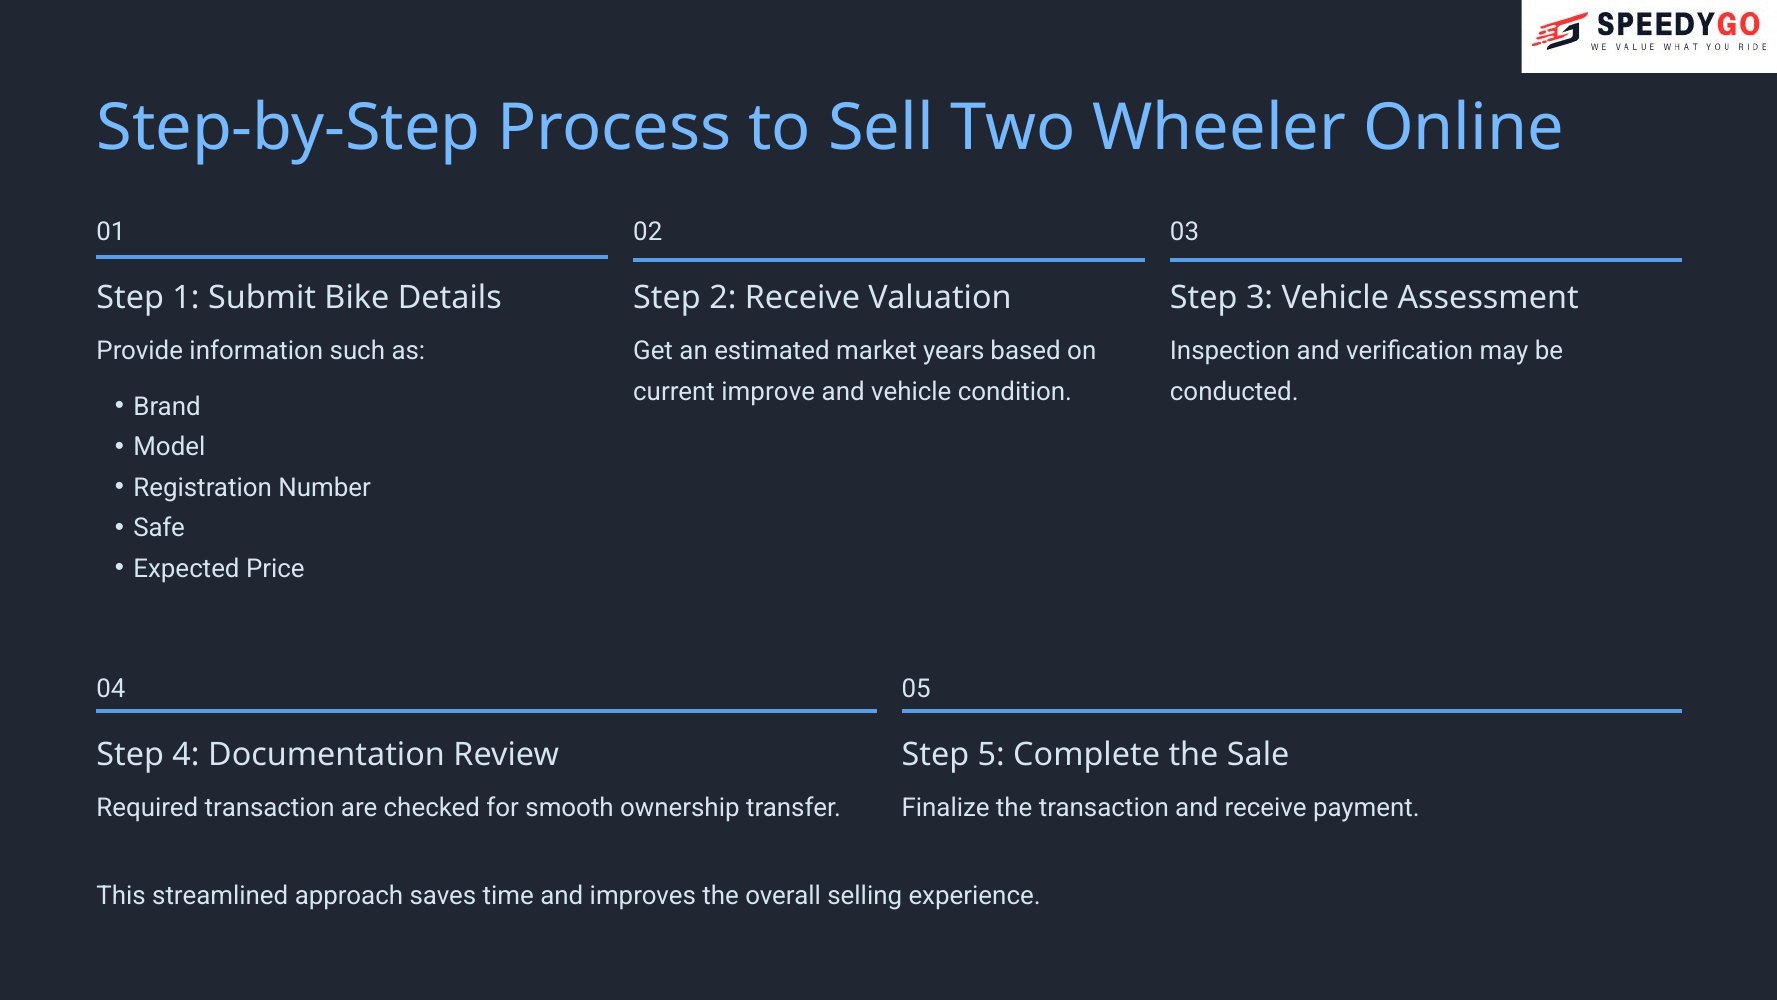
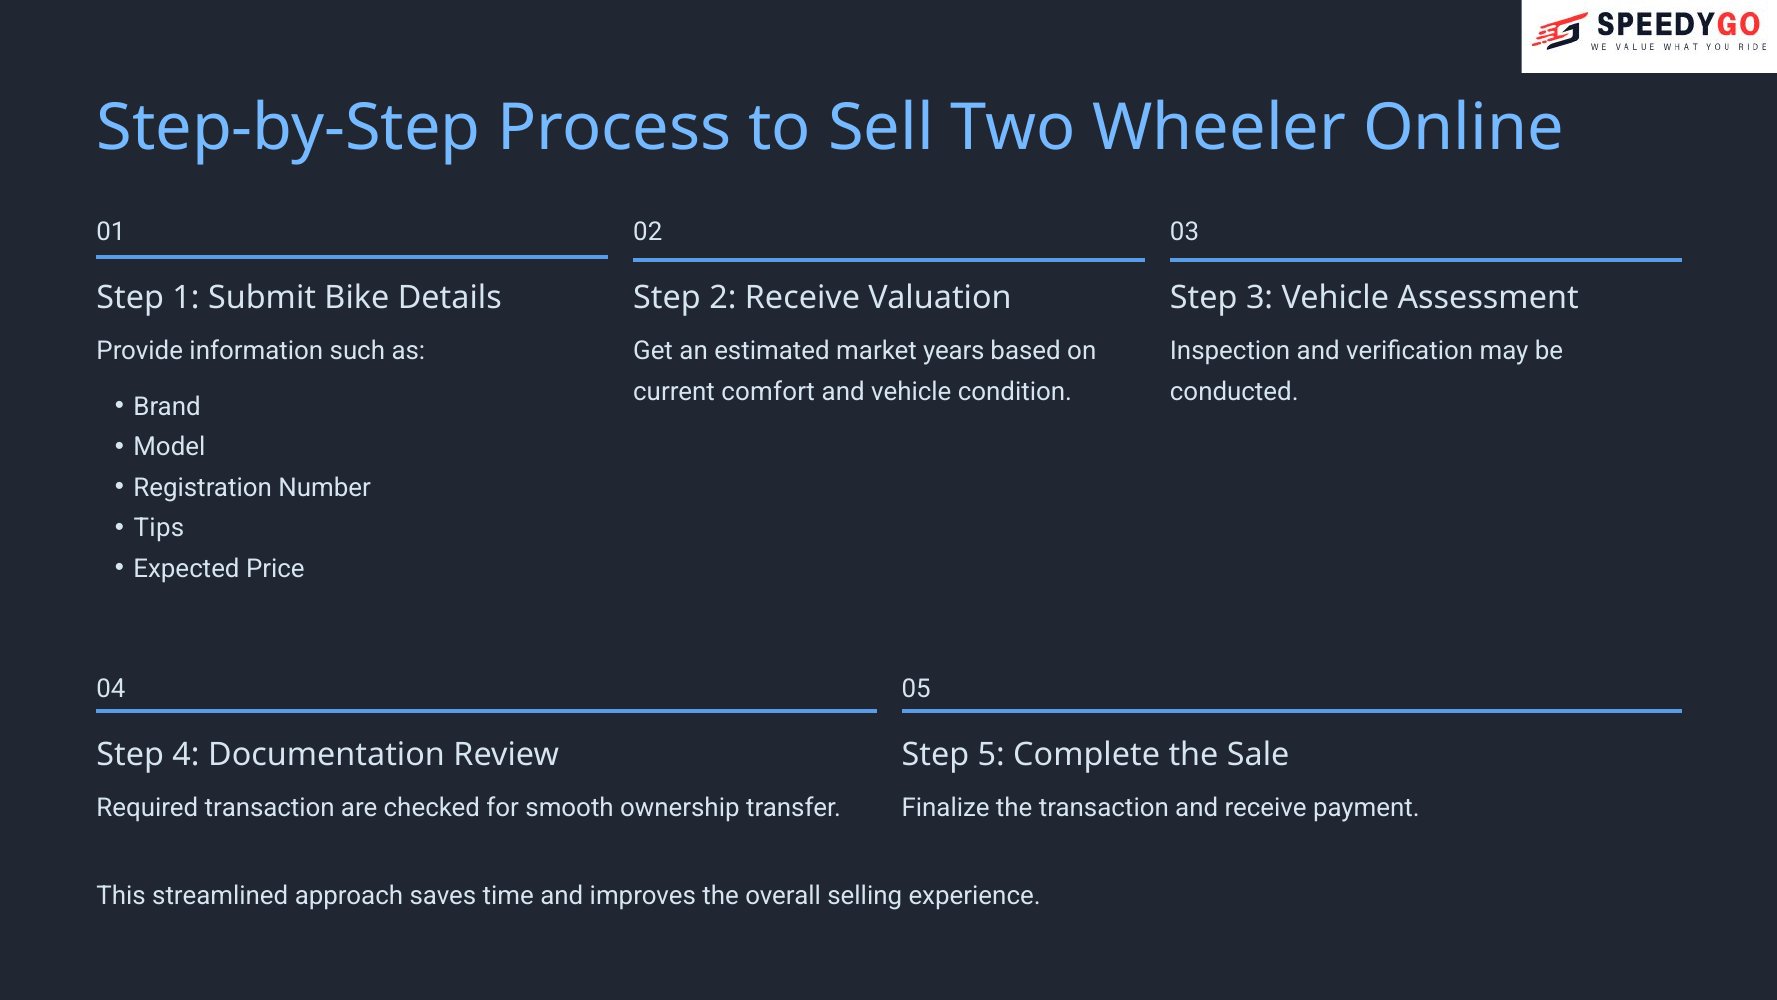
improve: improve -> comfort
Safe: Safe -> Tips
